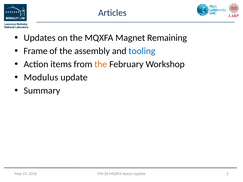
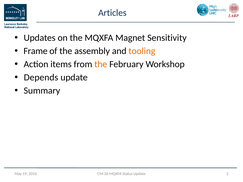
Remaining: Remaining -> Sensitivity
tooling colour: blue -> orange
Modulus: Modulus -> Depends
